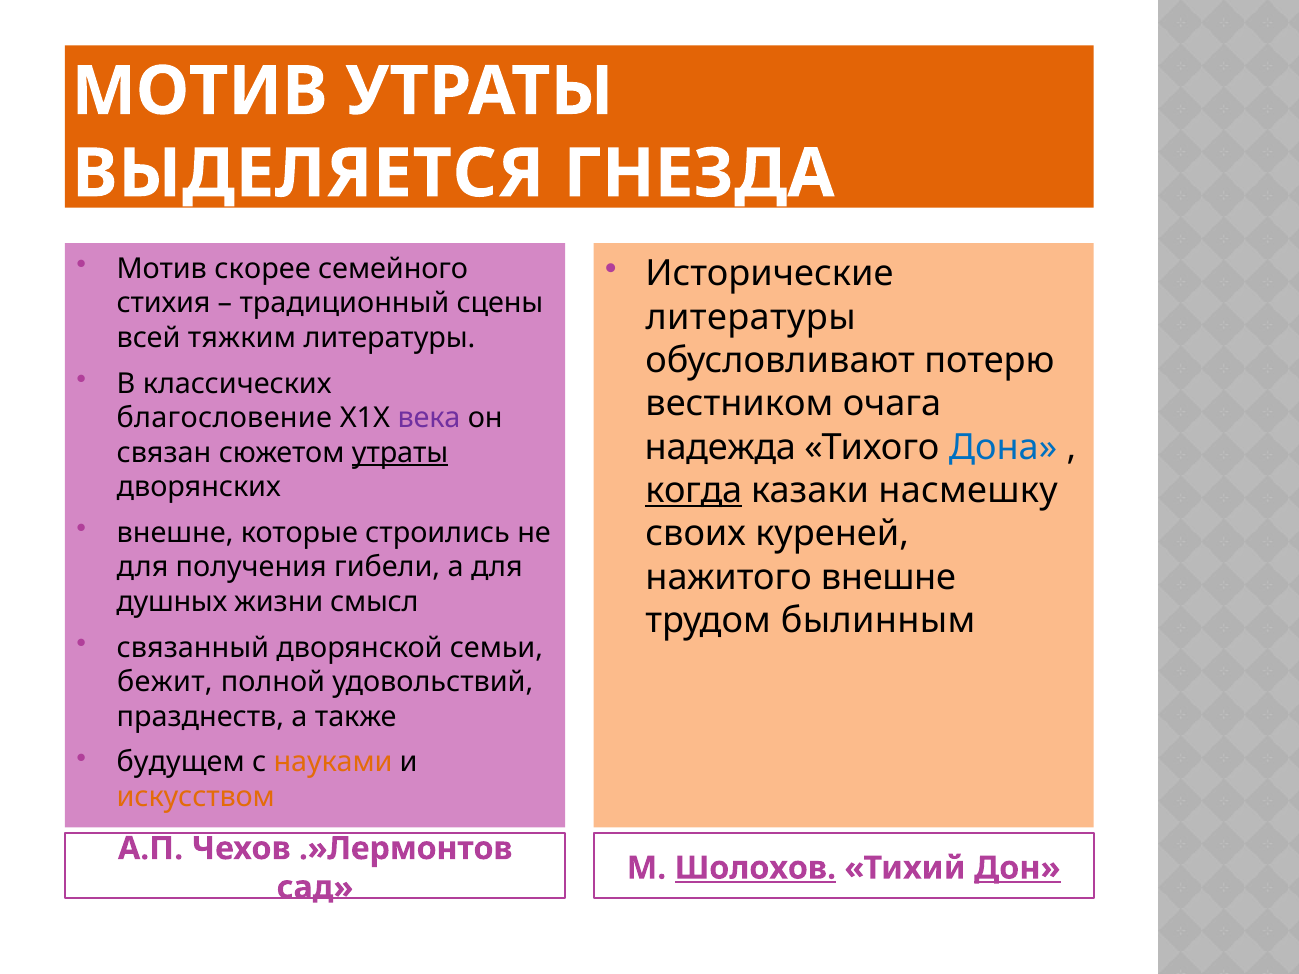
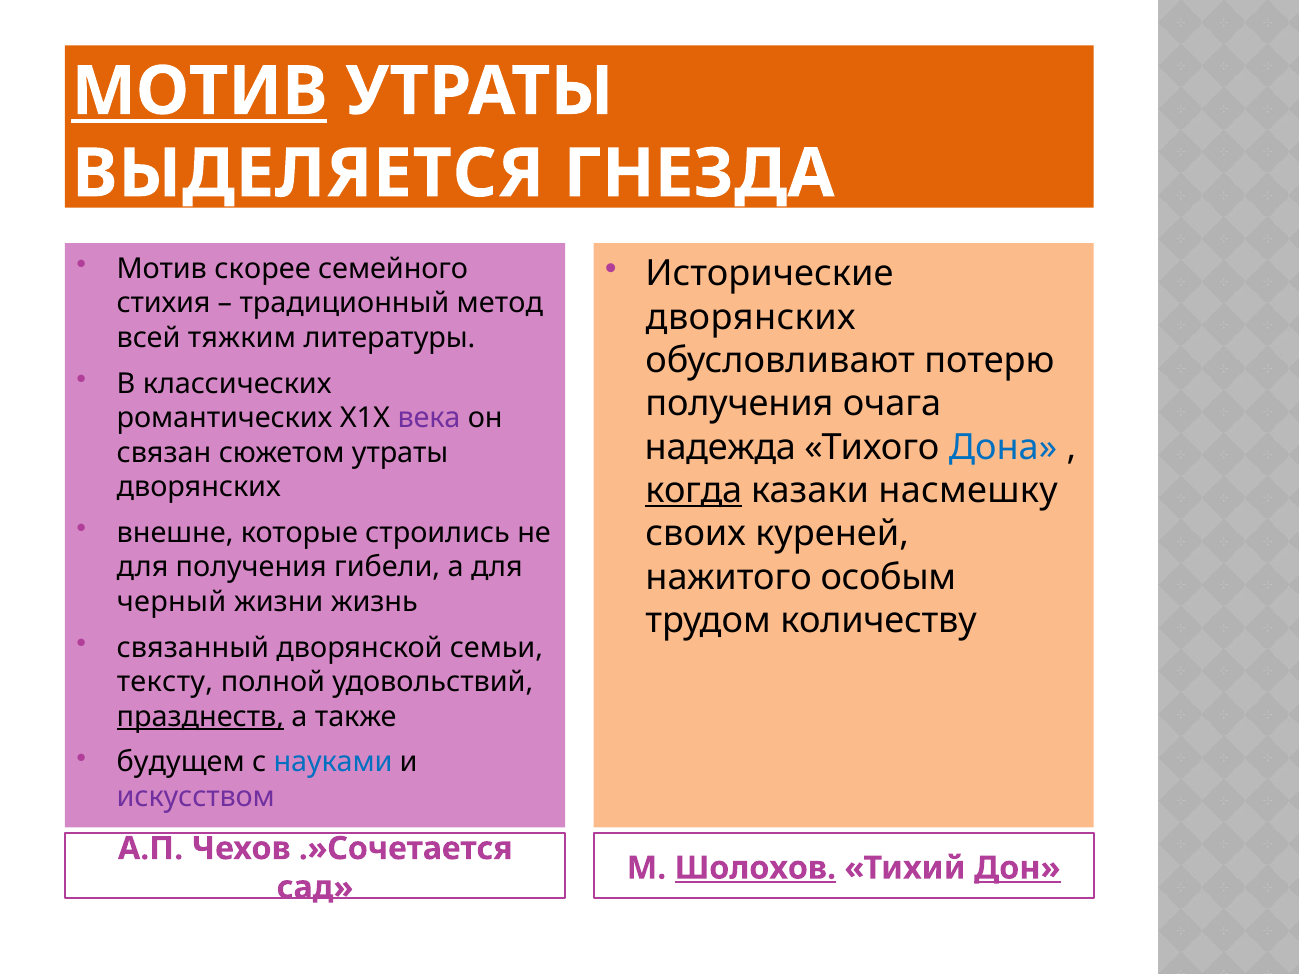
МОТИВ at (199, 91) underline: none -> present
сцены: сцены -> метод
литературы at (751, 317): литературы -> дворянских
вестником at (739, 404): вестником -> получения
благословение: благословение -> романтических
утраты at (400, 453) underline: present -> none
нажитого внешне: внешне -> особым
душных: душных -> черный
смысл: смысл -> жизнь
былинным: былинным -> количеству
бежит: бежит -> тексту
празднеств underline: none -> present
науками colour: orange -> blue
искусством colour: orange -> purple
.»Лермонтов: .»Лермонтов -> .»Сочетается
